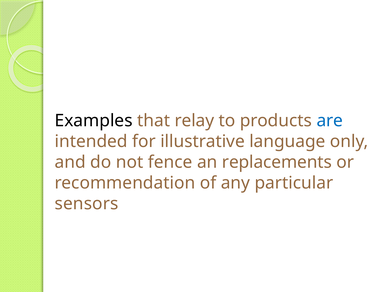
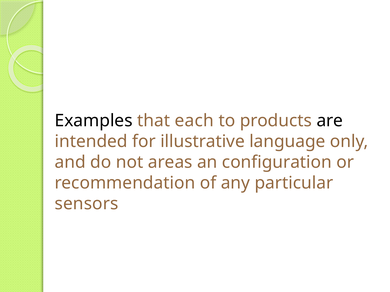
relay: relay -> each
are colour: blue -> black
fence: fence -> areas
replacements: replacements -> configuration
